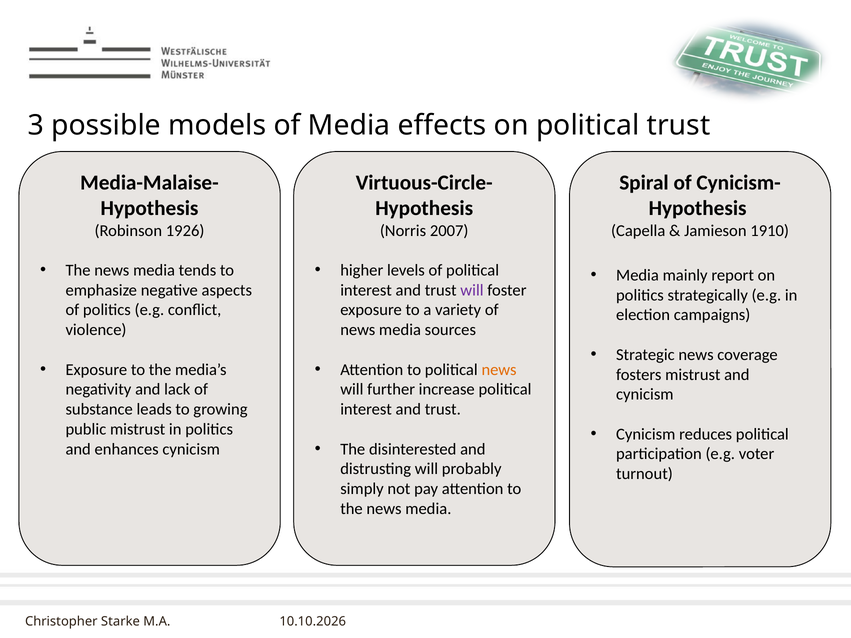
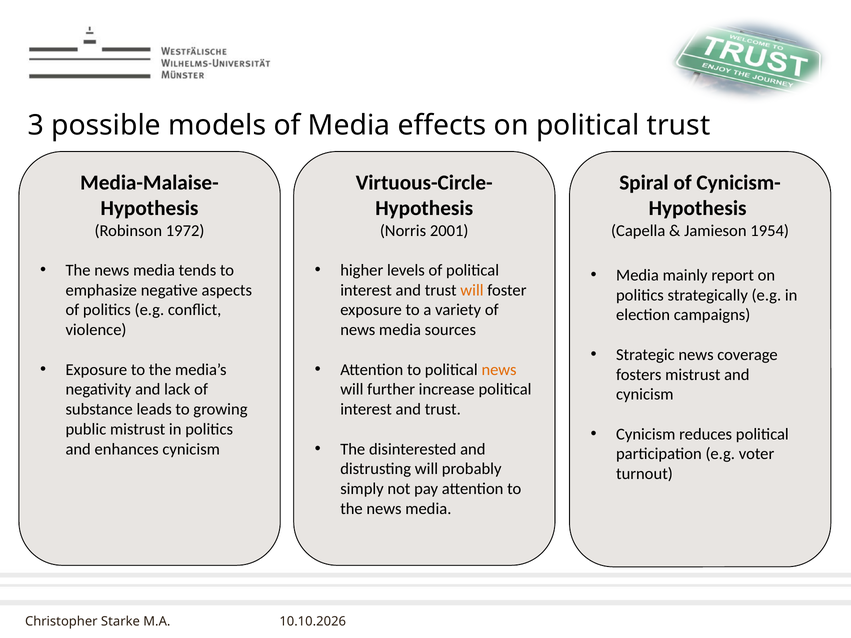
1926: 1926 -> 1972
2007: 2007 -> 2001
1910: 1910 -> 1954
will at (472, 290) colour: purple -> orange
